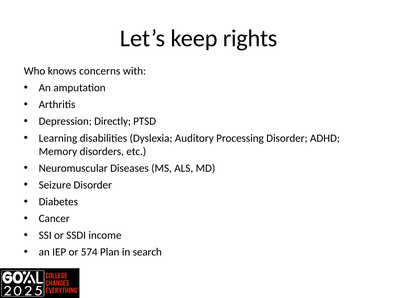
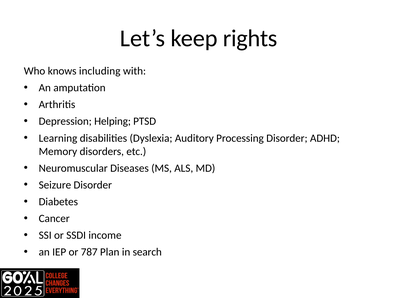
concerns: concerns -> including
Directly: Directly -> Helping
574: 574 -> 787
